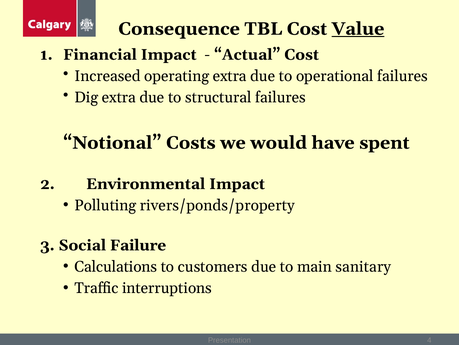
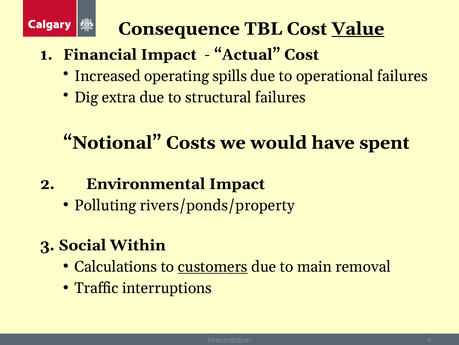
operating extra: extra -> spills
Failure: Failure -> Within
customers underline: none -> present
sanitary: sanitary -> removal
